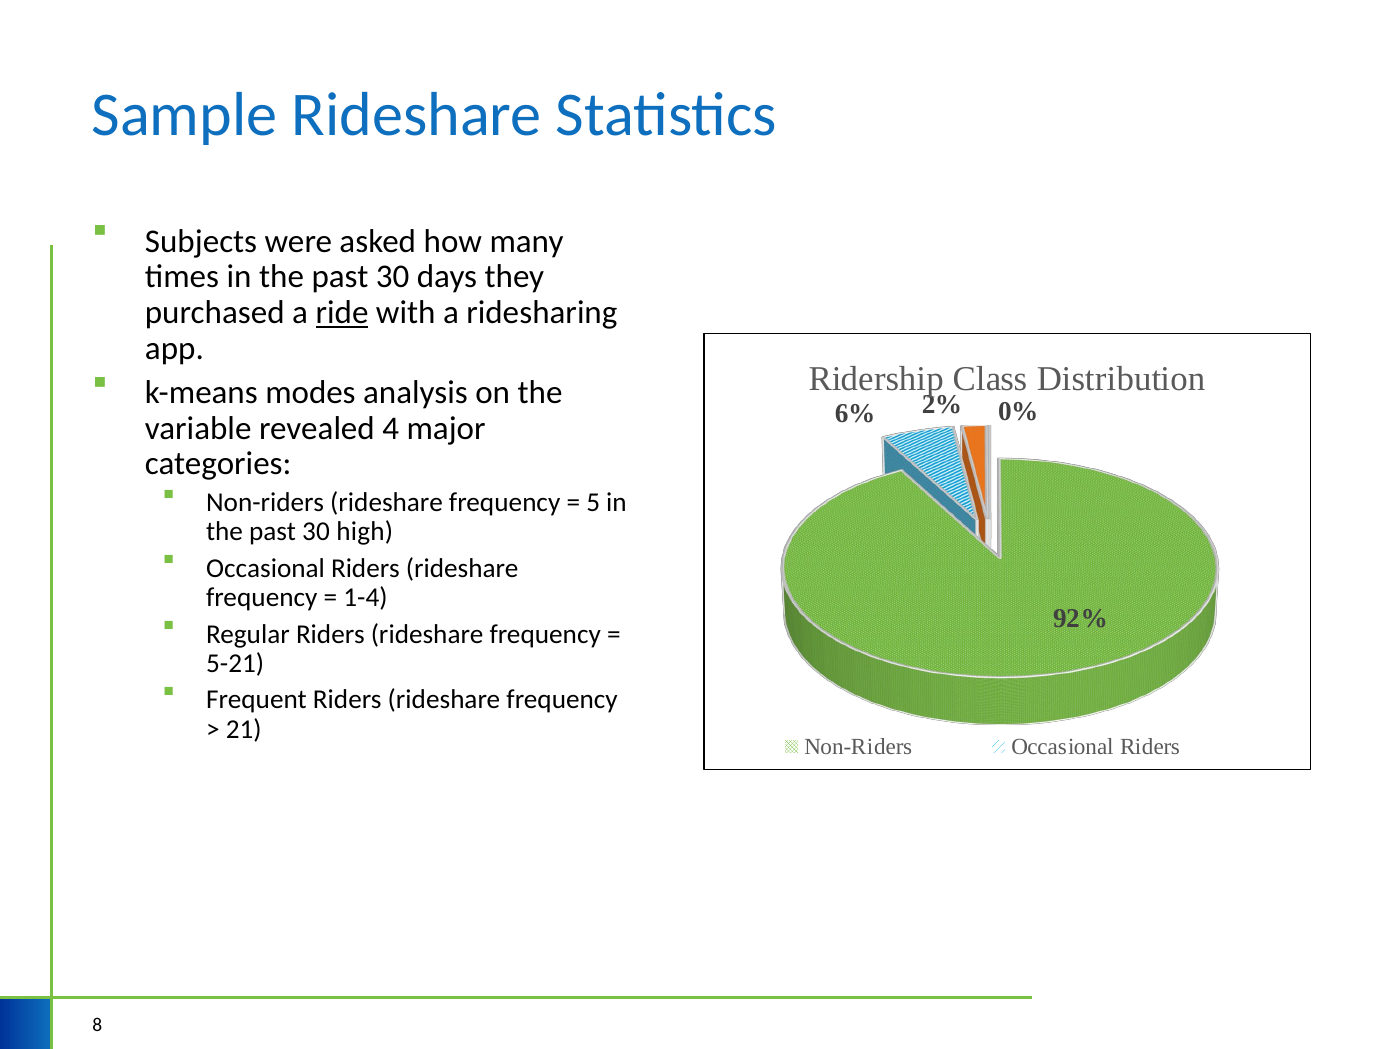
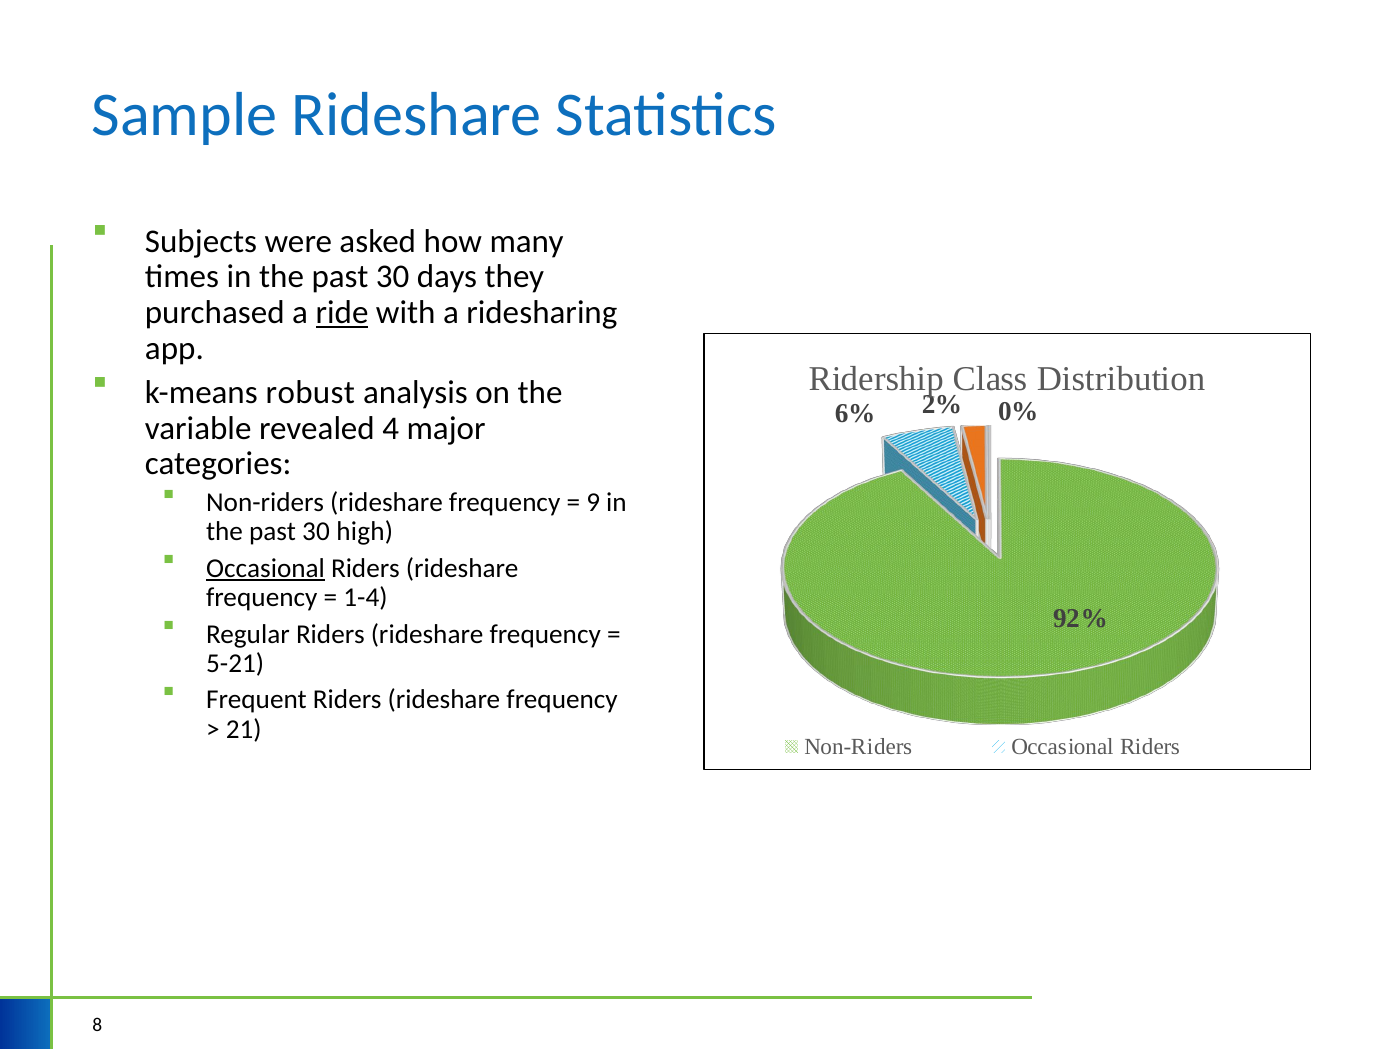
modes: modes -> robust
5: 5 -> 9
Occasional at (266, 568) underline: none -> present
